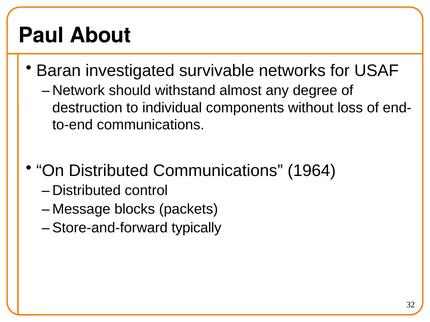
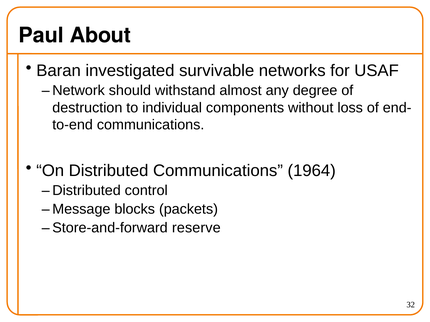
typically: typically -> reserve
